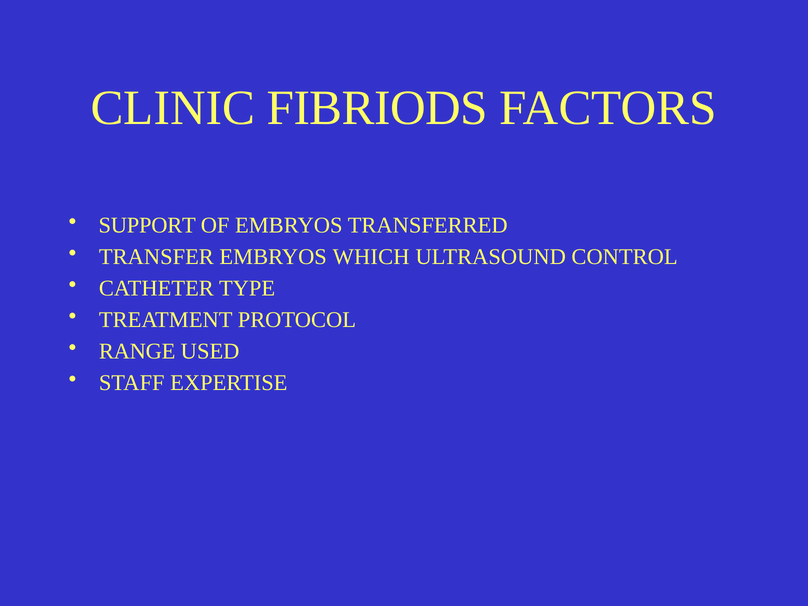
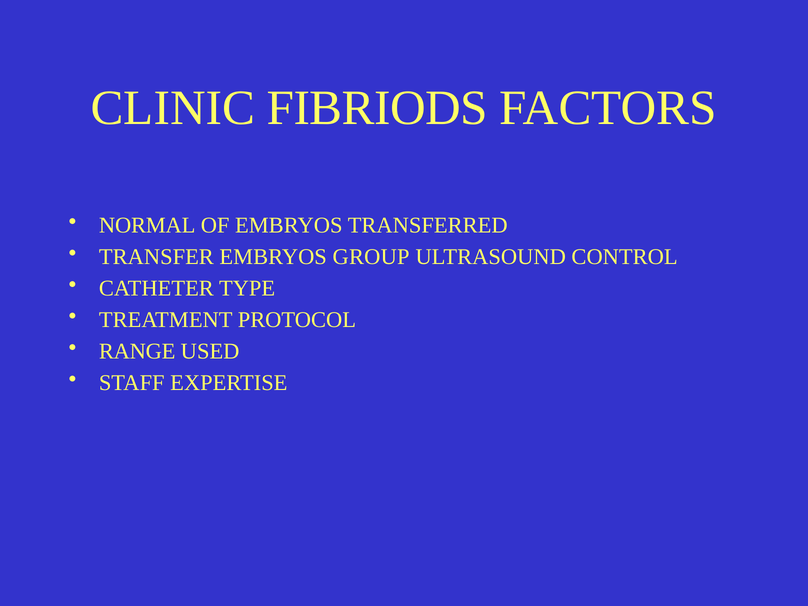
SUPPORT: SUPPORT -> NORMAL
WHICH: WHICH -> GROUP
